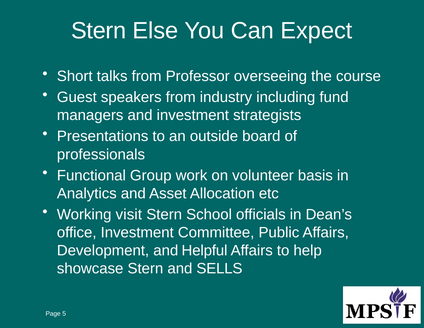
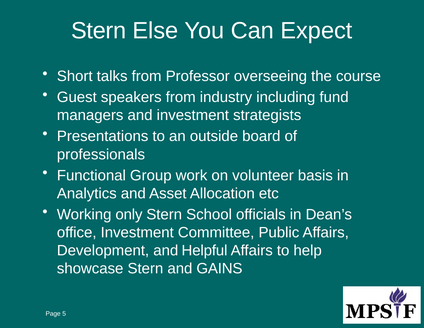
visit: visit -> only
SELLS: SELLS -> GAINS
